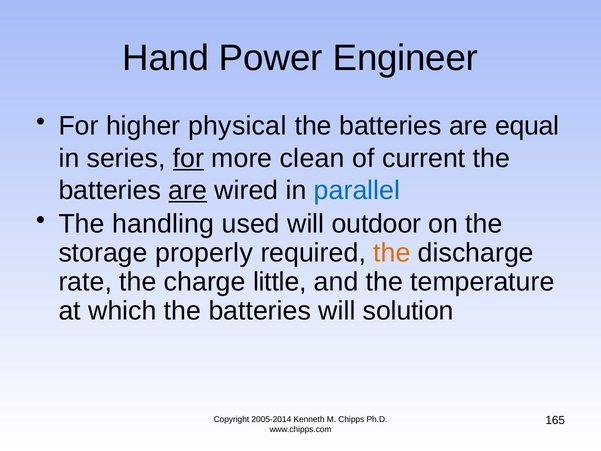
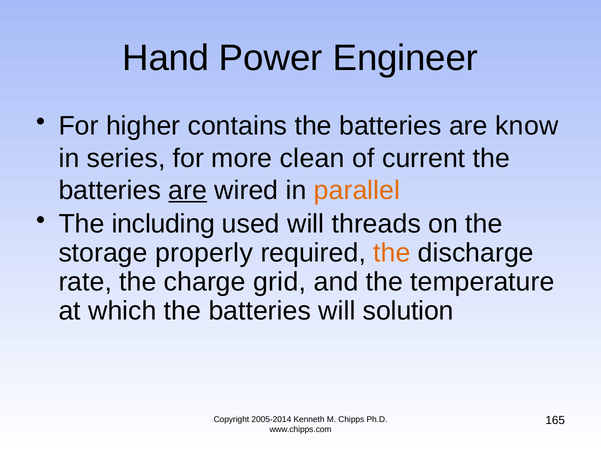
physical: physical -> contains
equal: equal -> know
for at (188, 158) underline: present -> none
parallel colour: blue -> orange
handling: handling -> including
outdoor: outdoor -> threads
little: little -> grid
